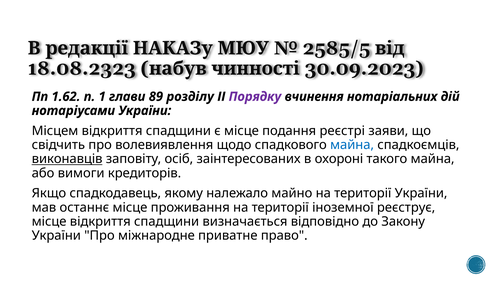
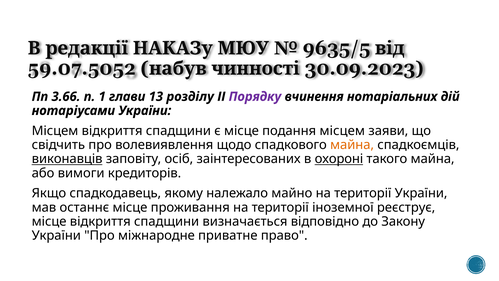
2585/5: 2585/5 -> 9635/5
18.08.2323: 18.08.2323 -> 59.07.5052
1.62: 1.62 -> 3.66
89: 89 -> 13
подання реєстрі: реєстрі -> місцем
майна at (352, 145) colour: blue -> orange
охороні underline: none -> present
